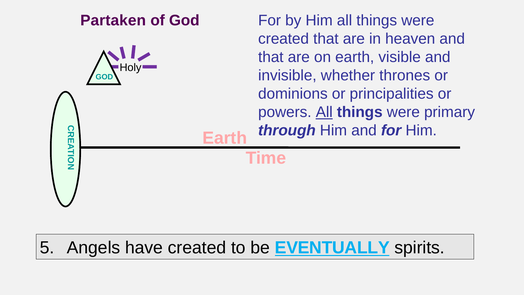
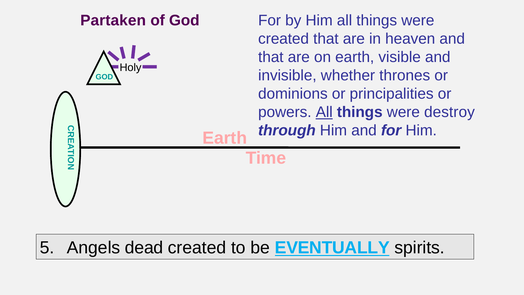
primary: primary -> destroy
have: have -> dead
